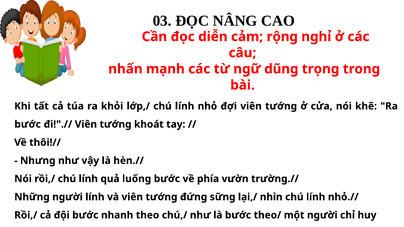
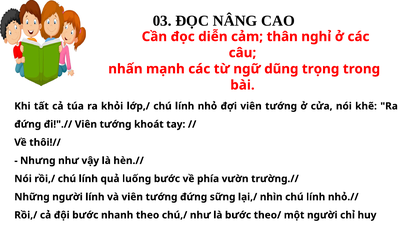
rộng: rộng -> thân
bước at (28, 124): bước -> đứng
